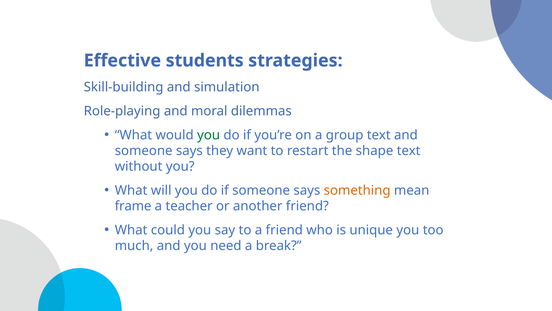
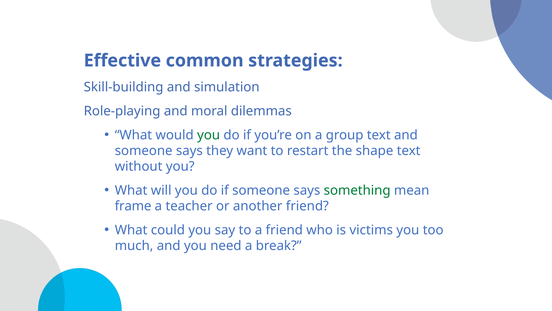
students: students -> common
something colour: orange -> green
unique: unique -> victims
